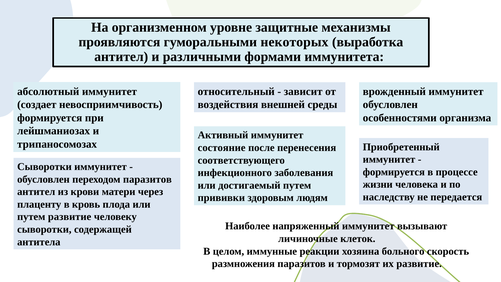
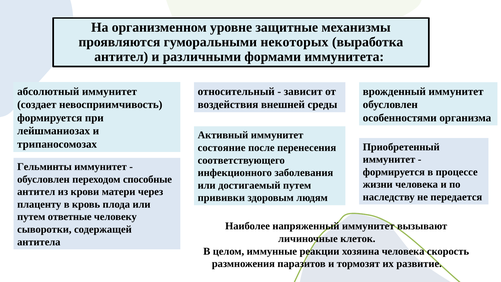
Сыворотки at (44, 167): Сыворотки -> Гельминты
переходом паразитов: паразитов -> способные
путем развитие: развитие -> ответные
хозяина больного: больного -> человека
